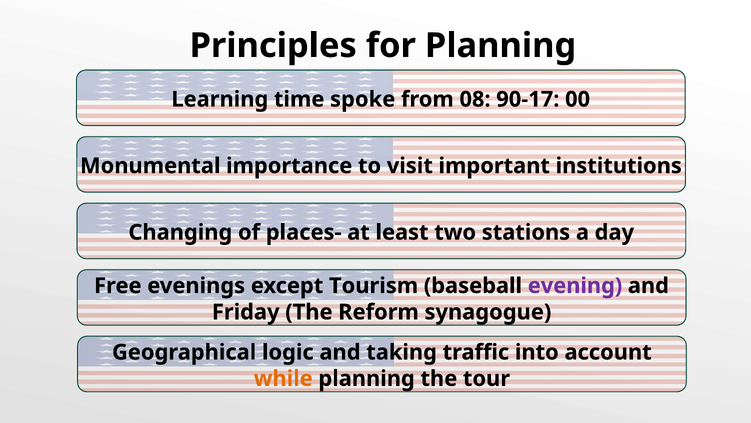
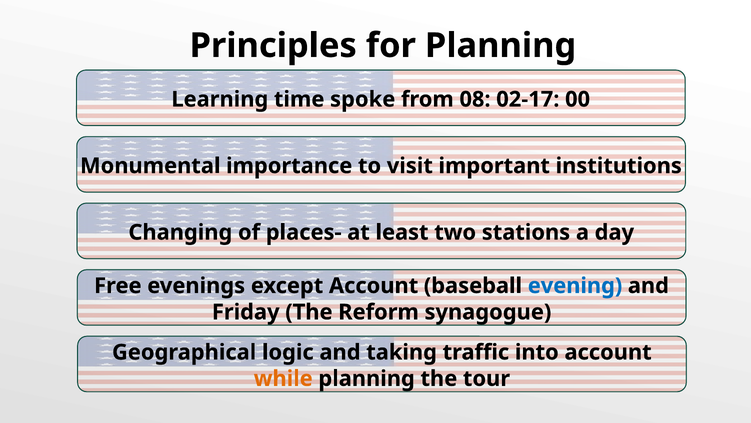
90-17: 90-17 -> 02-17
except Tourism: Tourism -> Account
evening colour: purple -> blue
